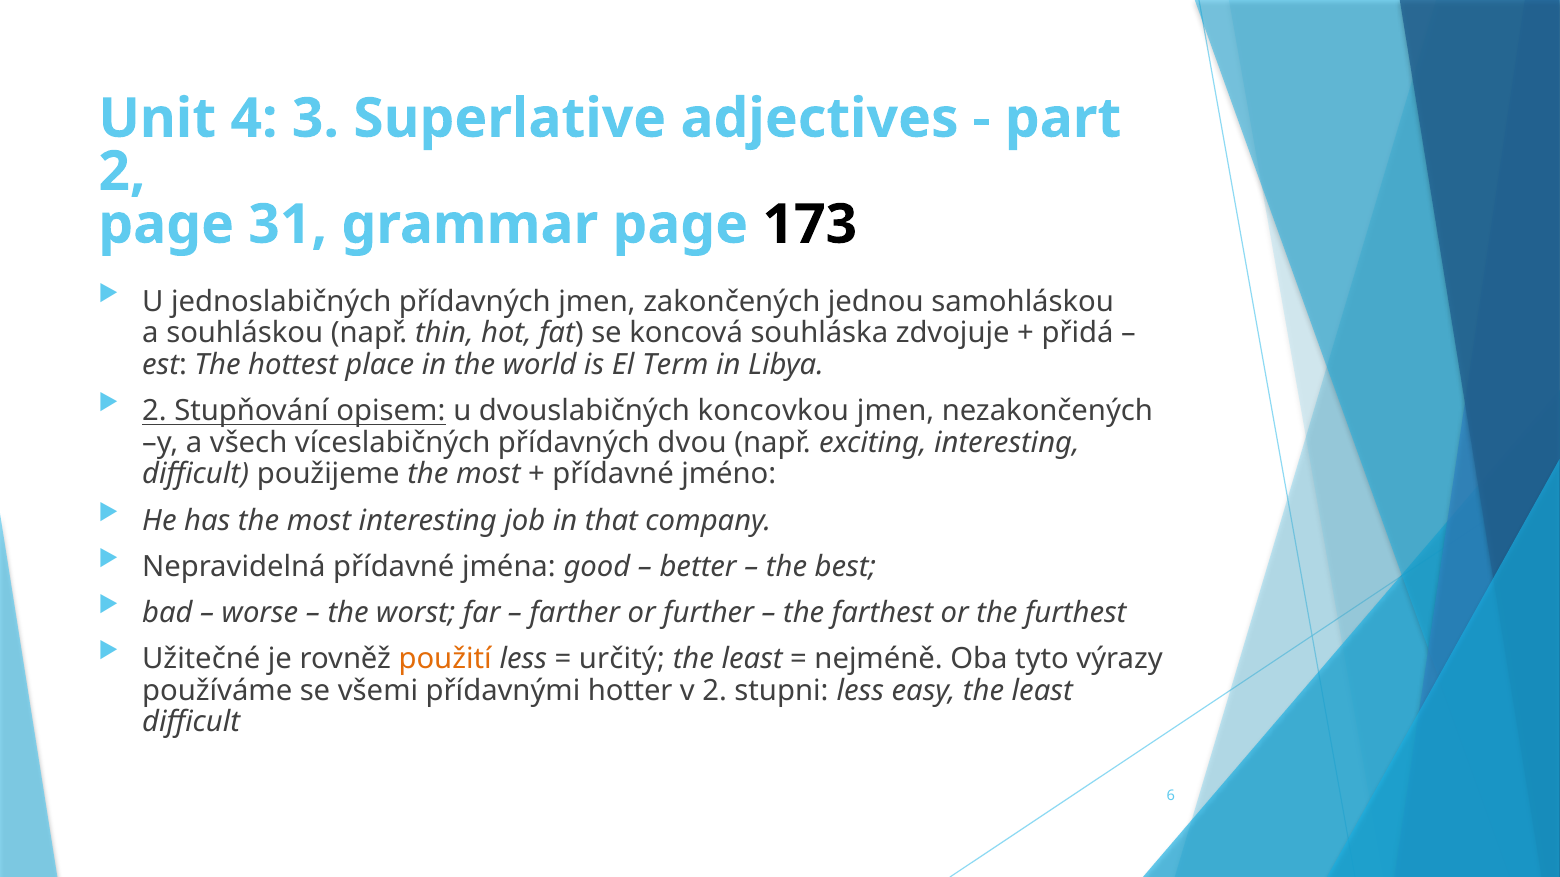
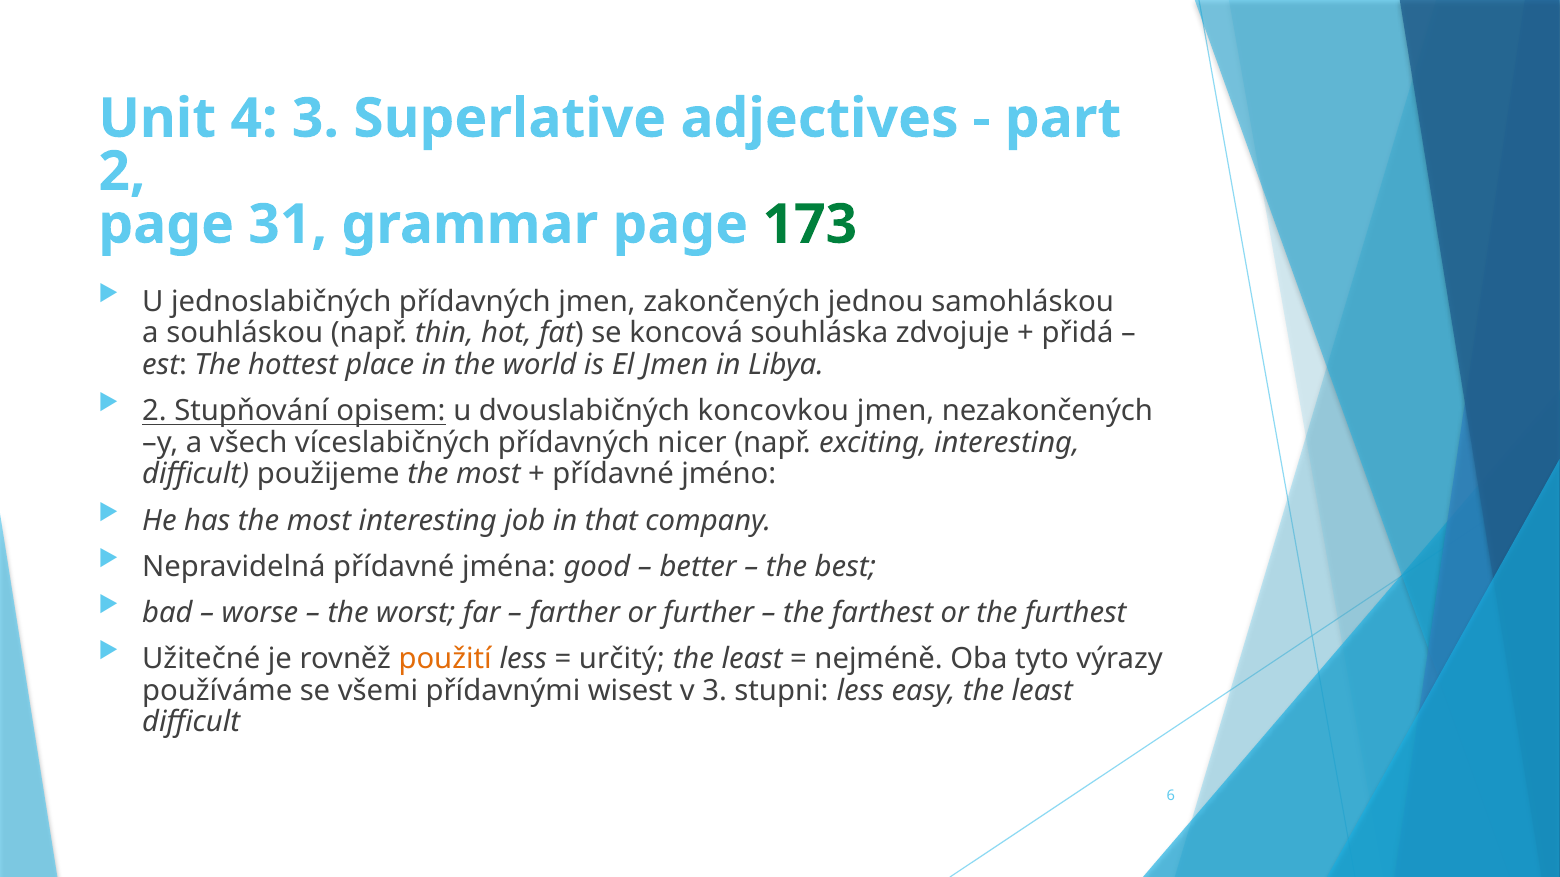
173 colour: black -> green
El Term: Term -> Jmen
dvou: dvou -> nicer
hotter: hotter -> wisest
v 2: 2 -> 3
